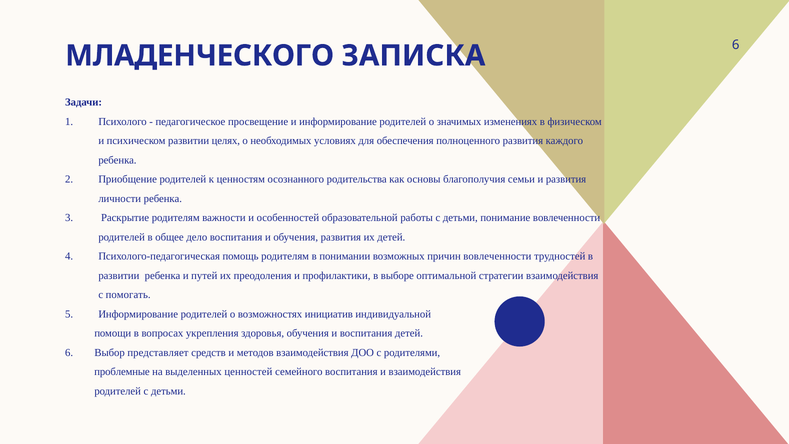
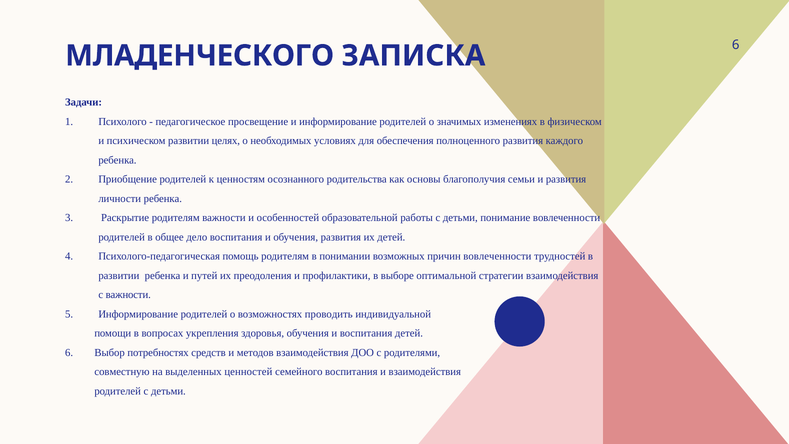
с помогать: помогать -> важности
инициатив: инициатив -> проводить
представляет: представляет -> потребностях
проблемные: проблемные -> совместную
